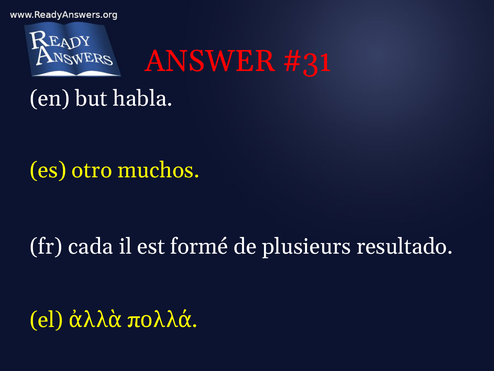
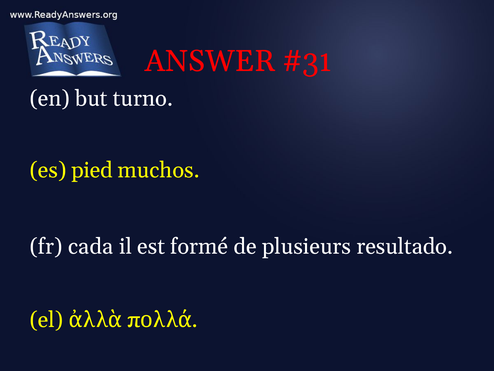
habla: habla -> turno
otro: otro -> pied
